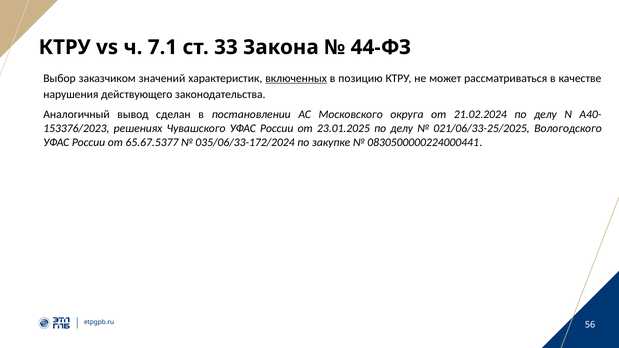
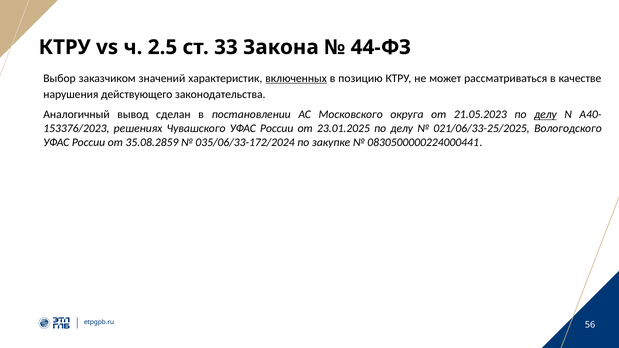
7.1: 7.1 -> 2.5
21.02.2024: 21.02.2024 -> 21.05.2023
делу at (545, 115) underline: none -> present
65.67.5377: 65.67.5377 -> 35.08.2859
